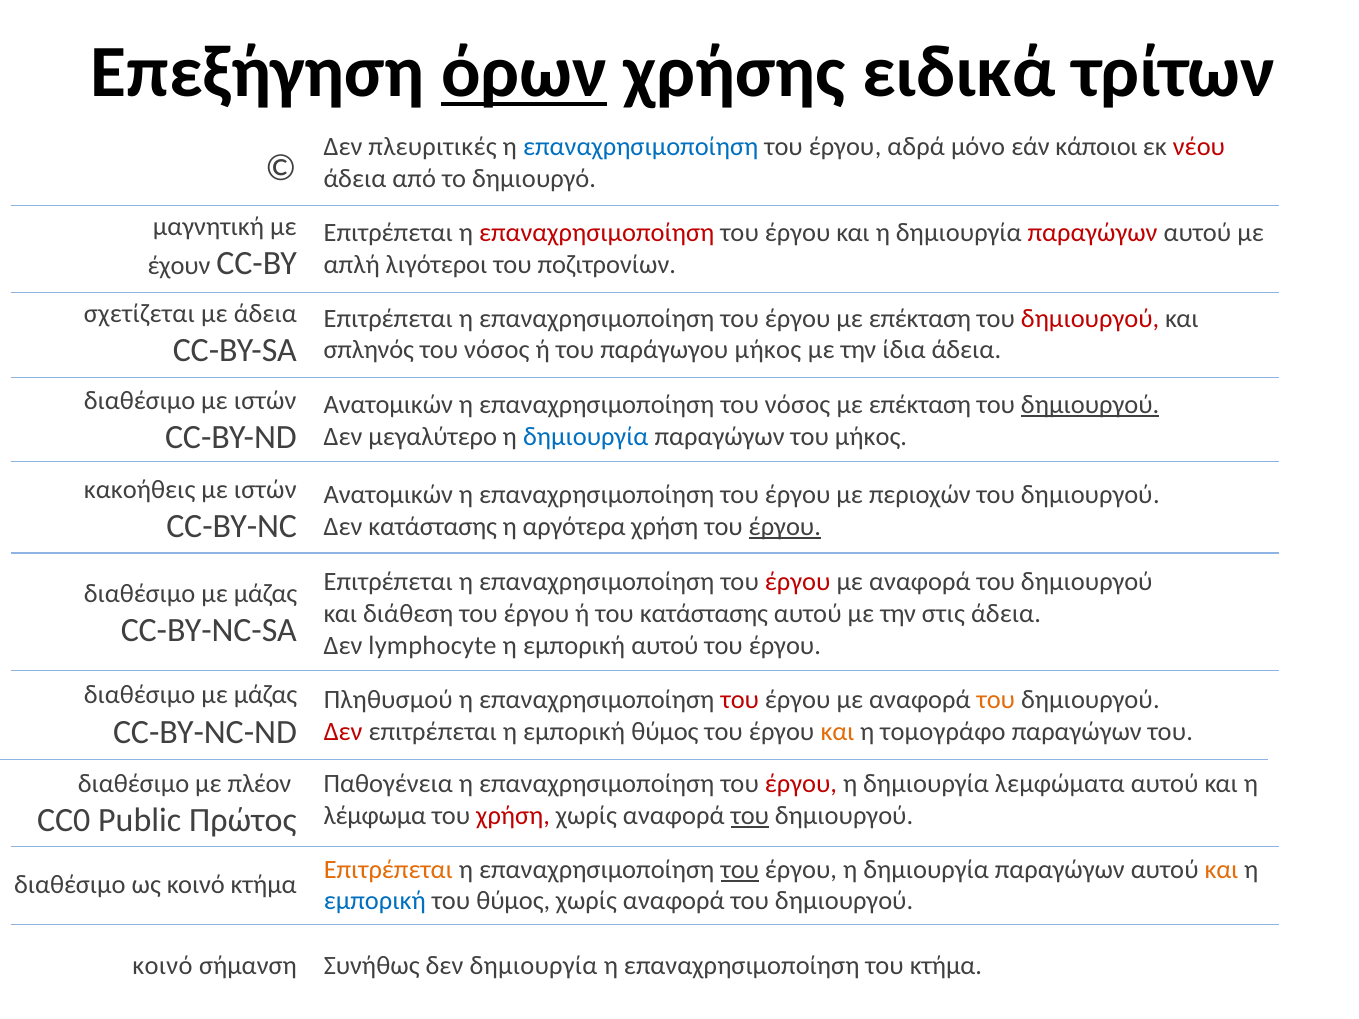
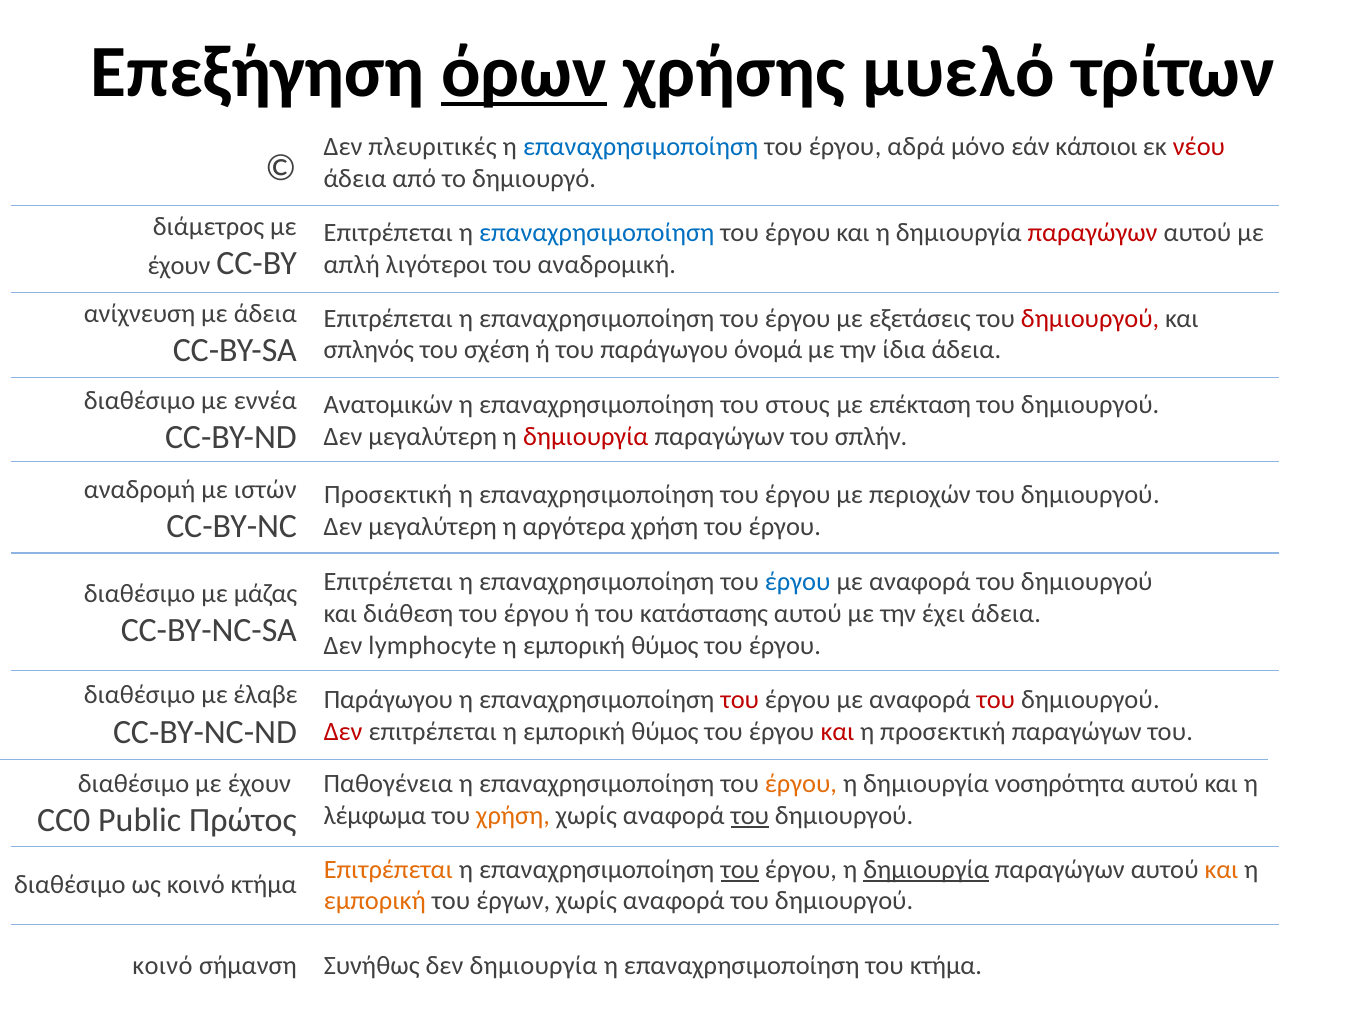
ειδικά: ειδικά -> μυελό
μαγνητική: μαγνητική -> διάμετρος
επαναχρησιμοποίηση at (597, 233) colour: red -> blue
ποζιτρονίων: ποζιτρονίων -> αναδρομική
σχετίζεται: σχετίζεται -> ανίχνευση
έργου με επέκταση: επέκταση -> εξετάσεις
νόσος at (497, 350): νόσος -> σχέση
παράγωγου μήκος: μήκος -> όνομά
διαθέσιμο με ιστών: ιστών -> εννέα
επαναχρησιμοποίηση του νόσος: νόσος -> στους
δημιουργού at (1090, 405) underline: present -> none
μεγαλύτερο at (433, 437): μεγαλύτερο -> μεγαλύτερη
δημιουργία at (586, 437) colour: blue -> red
του μήκος: μήκος -> σπλήν
κακοήθεις: κακοήθεις -> αναδρομή
Ανατομικών at (388, 495): Ανατομικών -> Προσεκτική
κατάστασης at (433, 527): κατάστασης -> μεγαλύτερη
έργου at (785, 527) underline: present -> none
έργου at (798, 582) colour: red -> blue
στις: στις -> έχει
αυτού at (665, 646): αυτού -> θύμος
μάζας at (266, 695): μάζας -> έλαβε
Πληθυσμού at (388, 700): Πληθυσμού -> Παράγωγου
του at (996, 700) colour: orange -> red
και at (837, 732) colour: orange -> red
η τομογράφο: τομογράφο -> προσεκτική
διαθέσιμο με πλέον: πλέον -> έχουν
έργου at (801, 784) colour: red -> orange
λεμφώματα: λεμφώματα -> νοσηρότητα
χρήση at (513, 816) colour: red -> orange
δημιουργία at (926, 870) underline: none -> present
εμπορική at (375, 901) colour: blue -> orange
του θύμος: θύμος -> έργων
